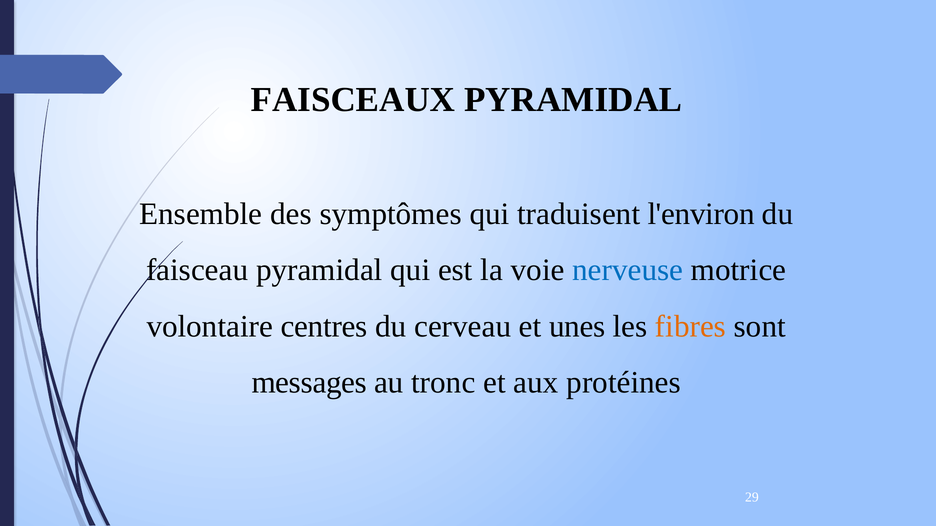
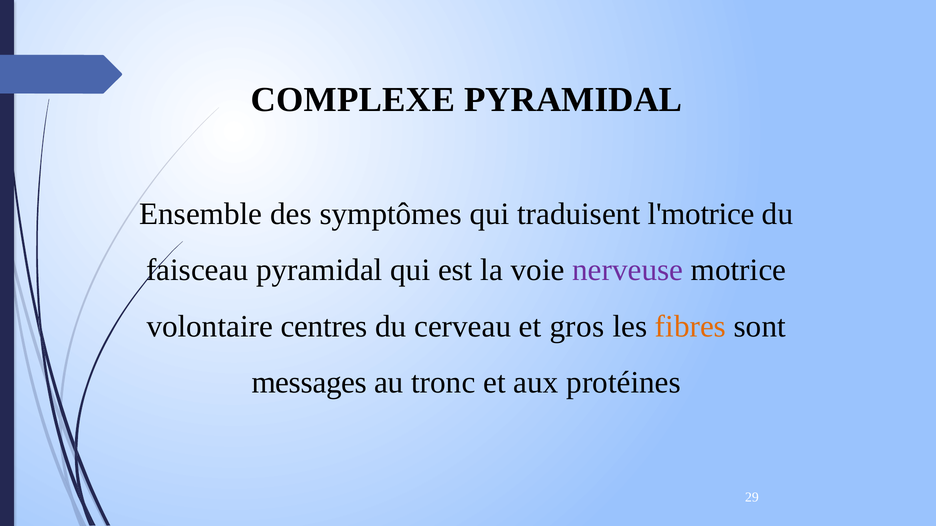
FAISCEAUX: FAISCEAUX -> COMPLEXE
l'environ: l'environ -> l'motrice
nerveuse colour: blue -> purple
unes: unes -> gros
